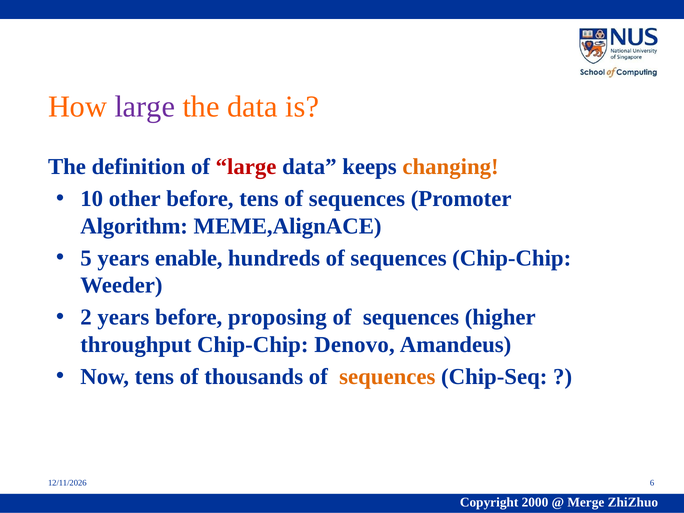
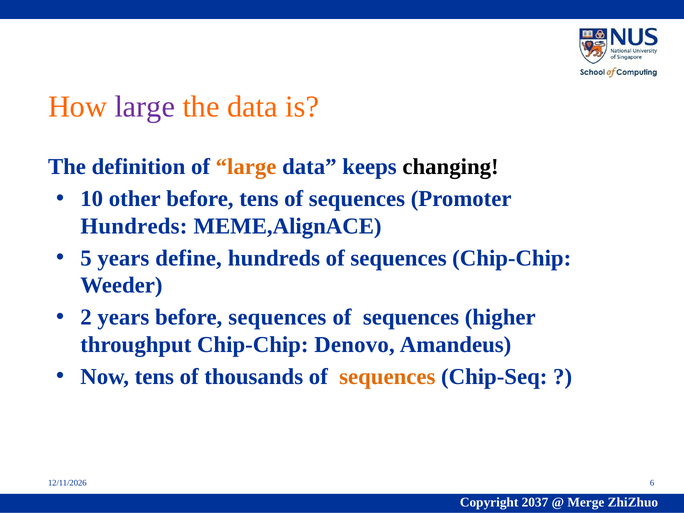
large at (246, 167) colour: red -> orange
changing colour: orange -> black
Algorithm at (134, 226): Algorithm -> Hundreds
enable: enable -> define
before proposing: proposing -> sequences
2000: 2000 -> 2037
